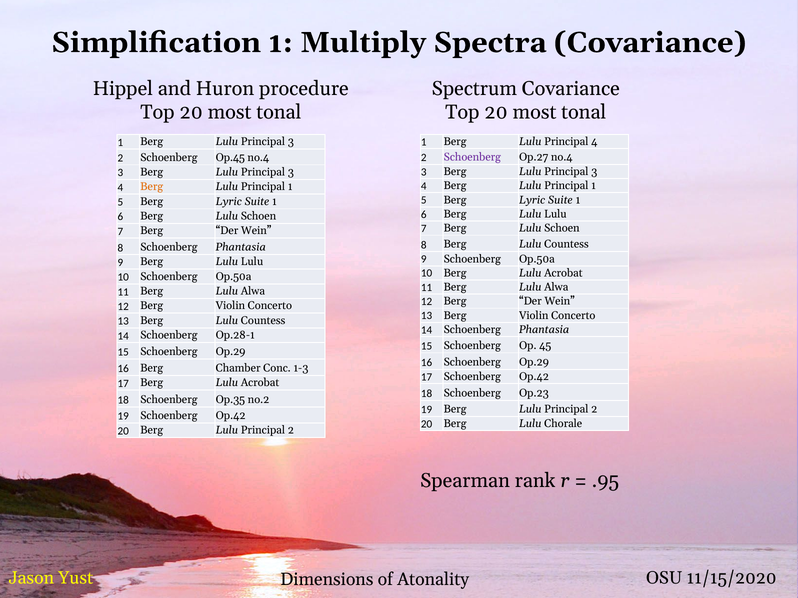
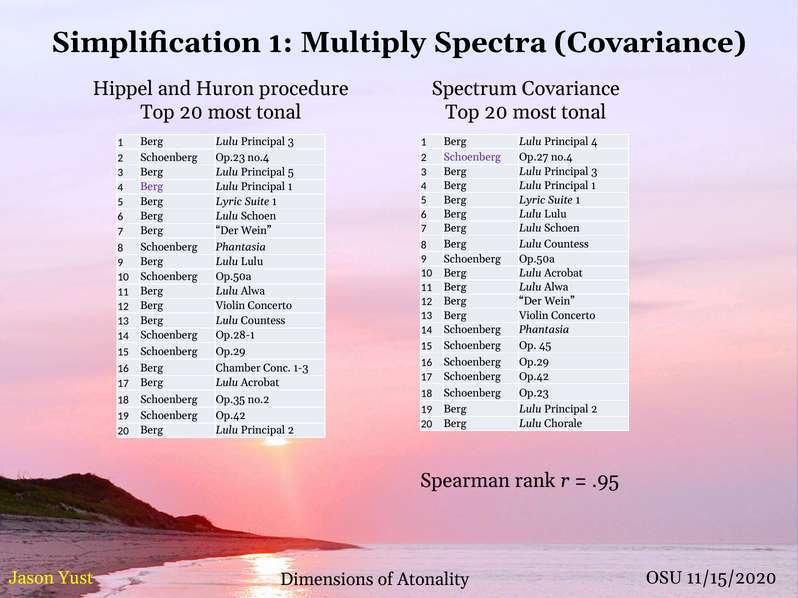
2 Schoenberg Op.45: Op.45 -> Op.23
3 at (291, 172): 3 -> 5
Berg at (152, 187) colour: orange -> purple
